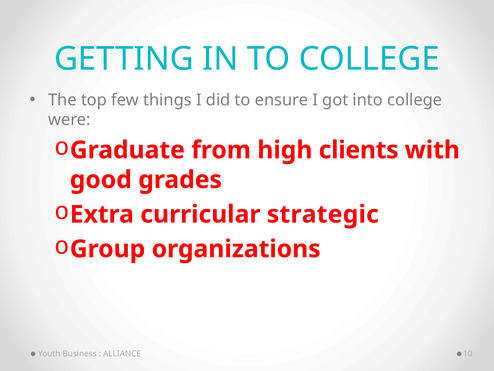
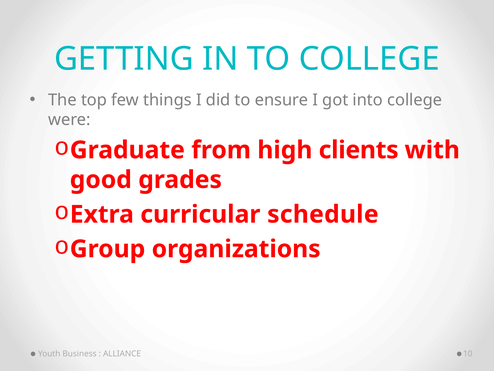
strategic: strategic -> schedule
